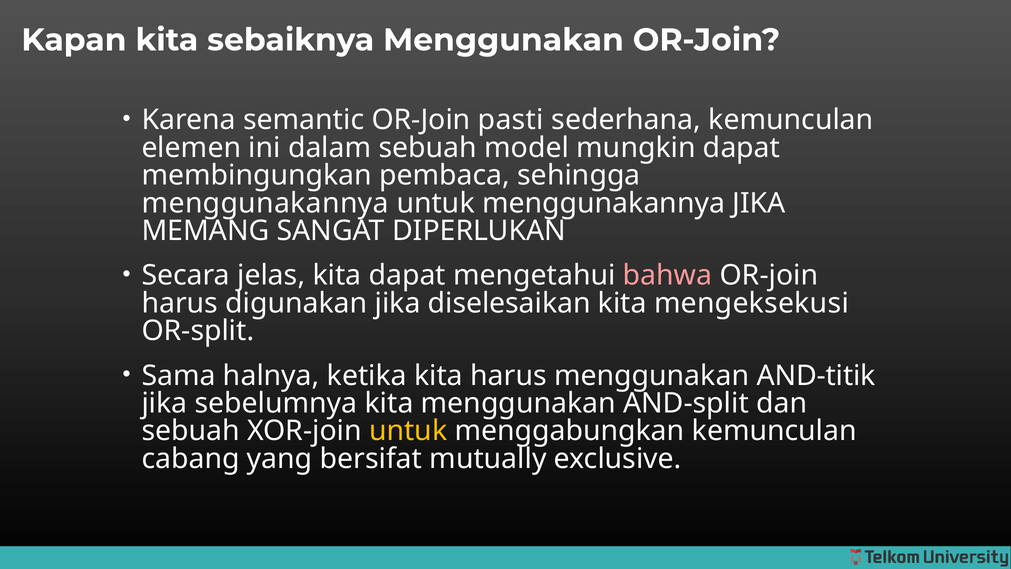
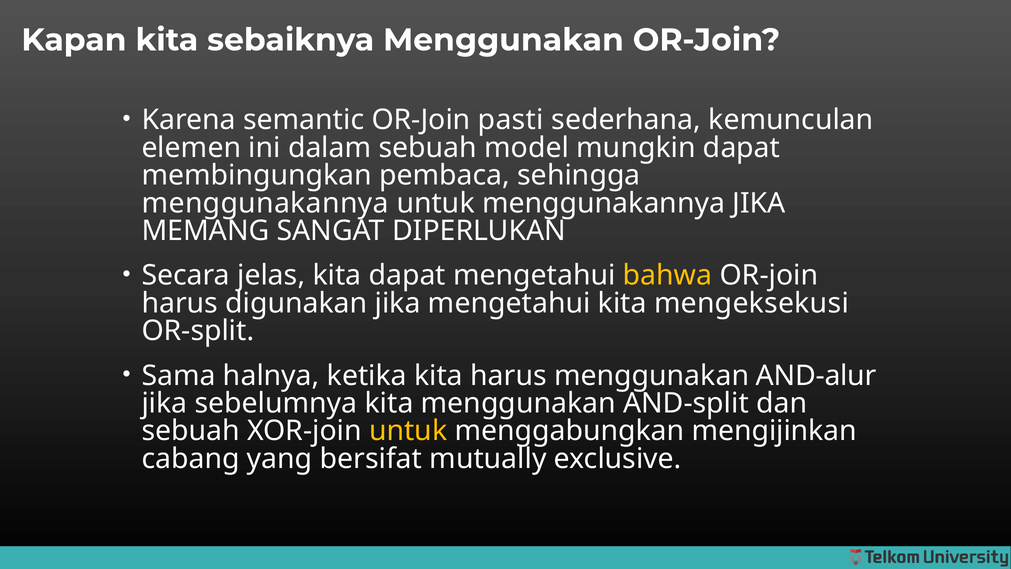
bahwa colour: pink -> yellow
jika diselesaikan: diselesaikan -> mengetahui
AND-titik: AND-titik -> AND-alur
menggabungkan kemunculan: kemunculan -> mengijinkan
